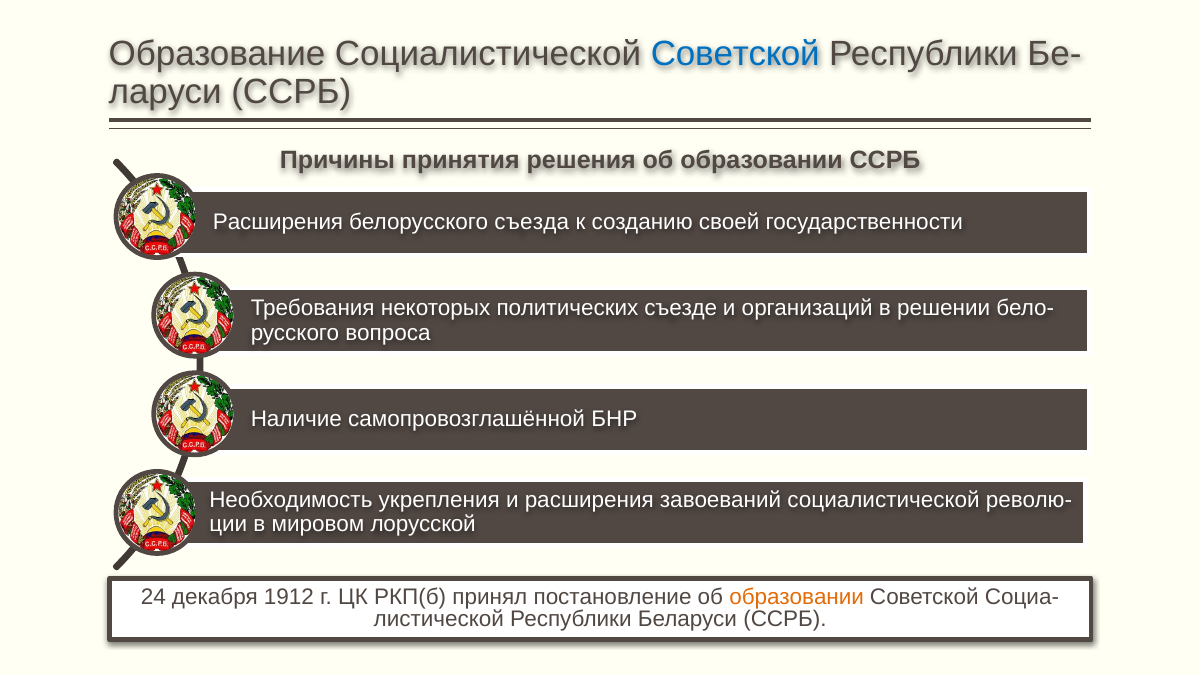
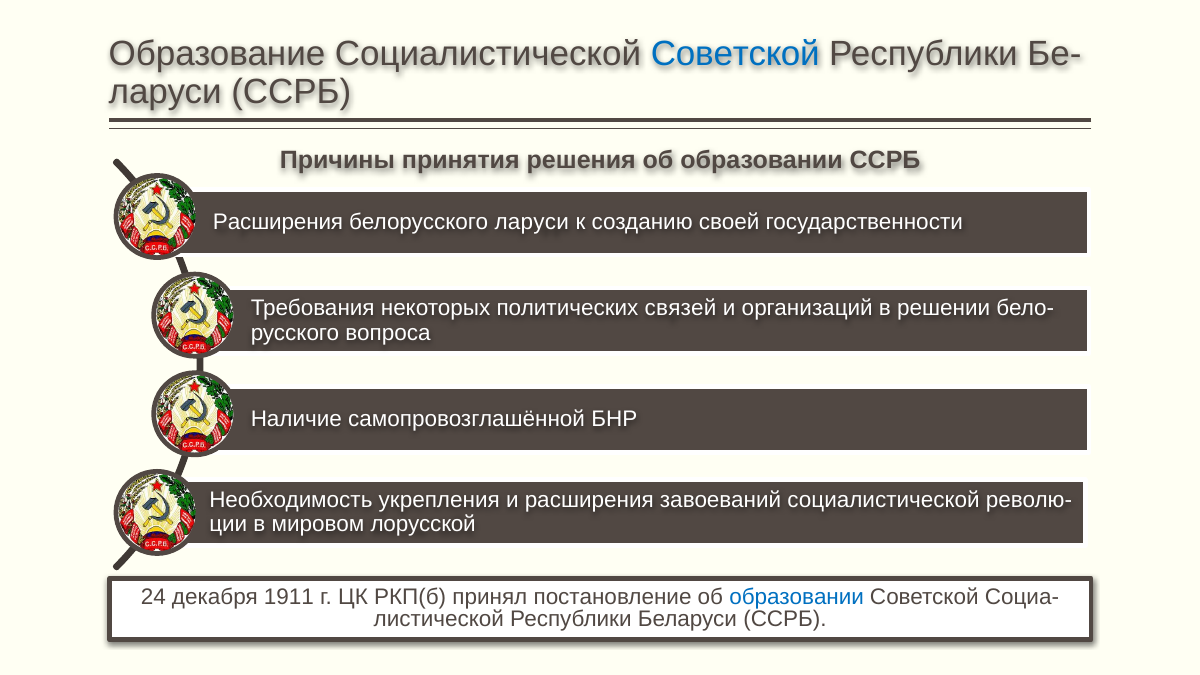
белорусского съезда: съезда -> ларуси
съезде: съезде -> связей
1912: 1912 -> 1911
образовании at (797, 597) colour: orange -> blue
